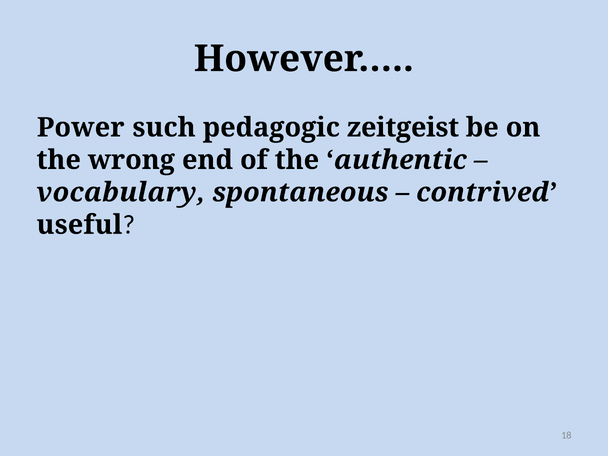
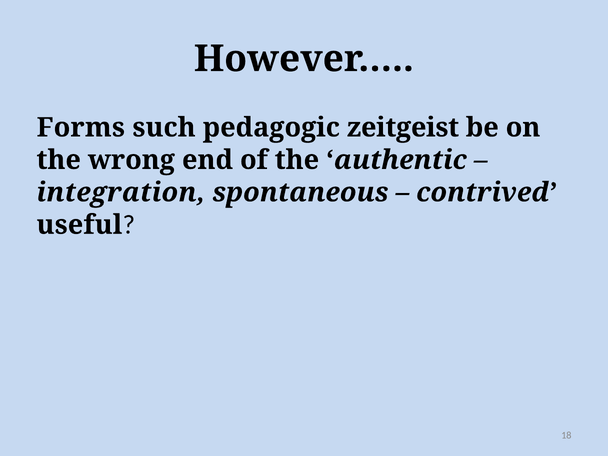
Power: Power -> Forms
vocabulary: vocabulary -> integration
